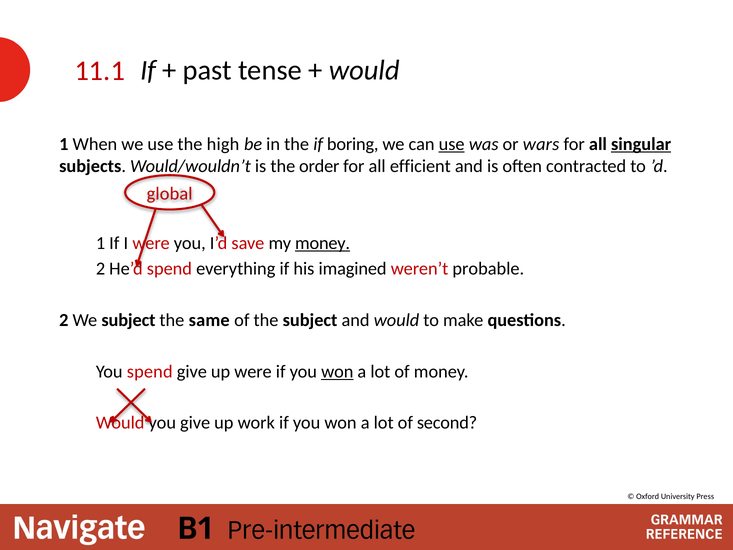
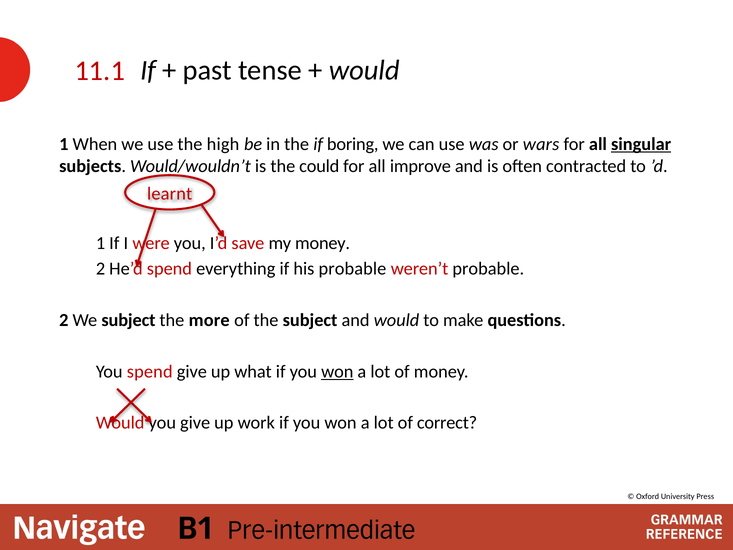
use at (452, 144) underline: present -> none
order: order -> could
efficient: efficient -> improve
global: global -> learnt
money at (323, 243) underline: present -> none
his imagined: imagined -> probable
same: same -> more
up were: were -> what
second: second -> correct
